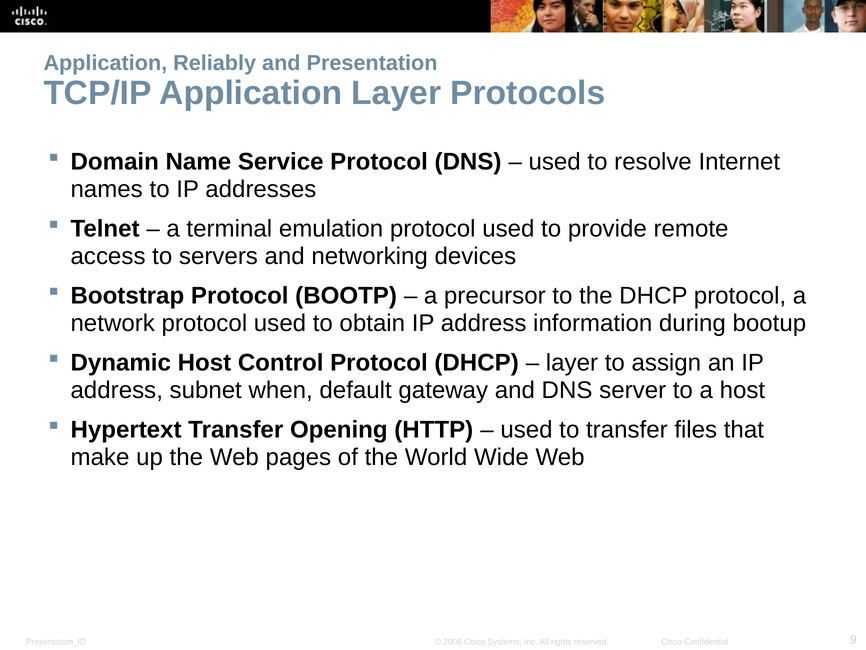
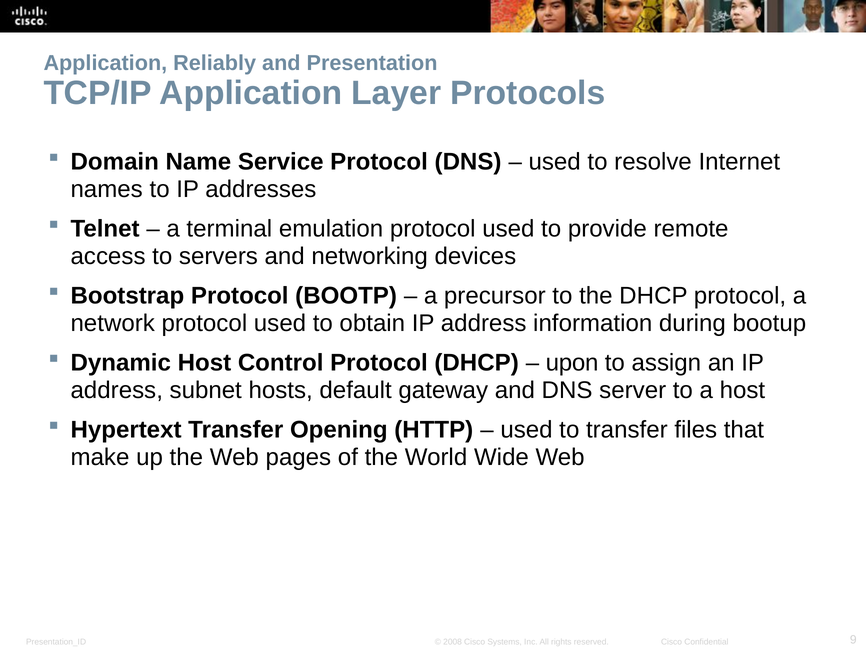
layer at (572, 362): layer -> upon
when: when -> hosts
